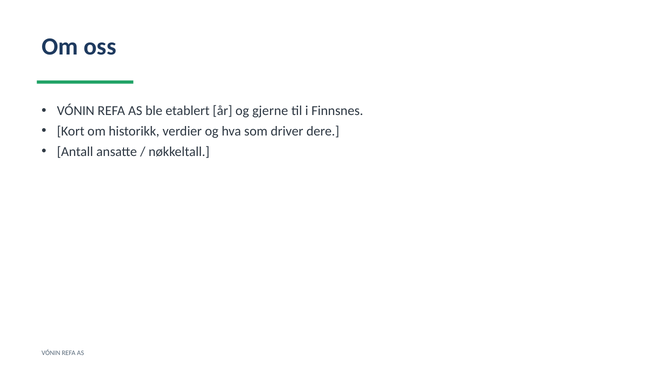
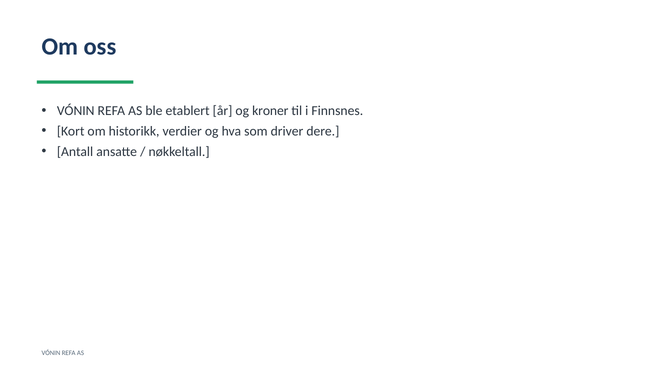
gjerne: gjerne -> kroner
